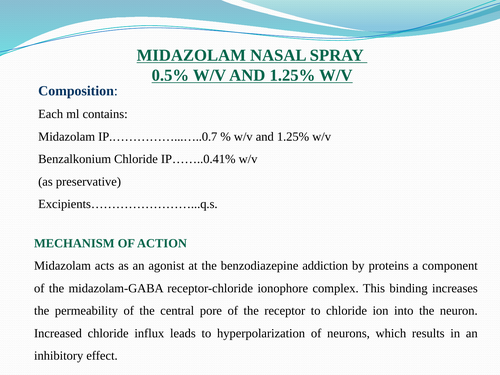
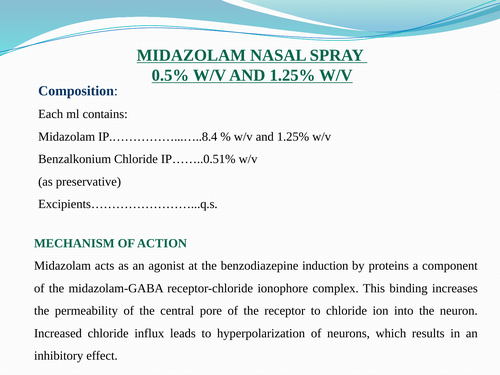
IP.……………...…..0.7: IP.……………...…..0.7 -> IP.……………...…..8.4
IP……..0.41%: IP……..0.41% -> IP……..0.51%
addiction: addiction -> induction
